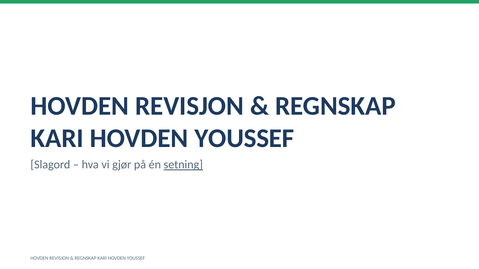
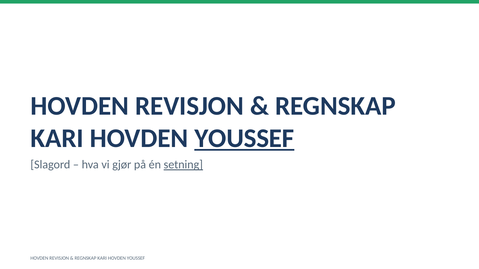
YOUSSEF at (244, 139) underline: none -> present
